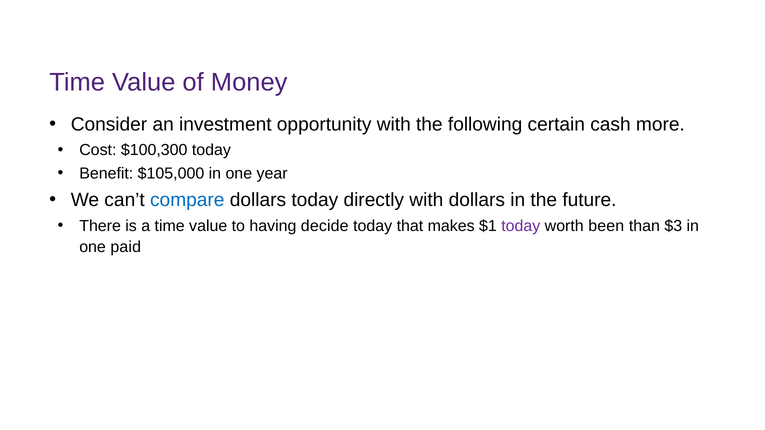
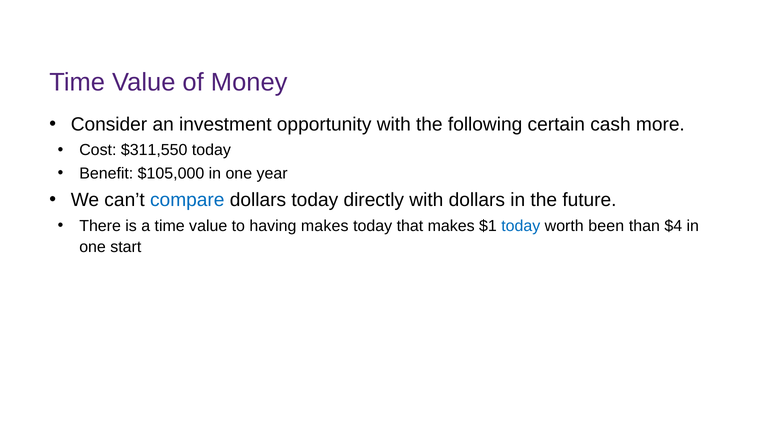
$100,300: $100,300 -> $311,550
having decide: decide -> makes
today at (521, 226) colour: purple -> blue
$3: $3 -> $4
paid: paid -> start
